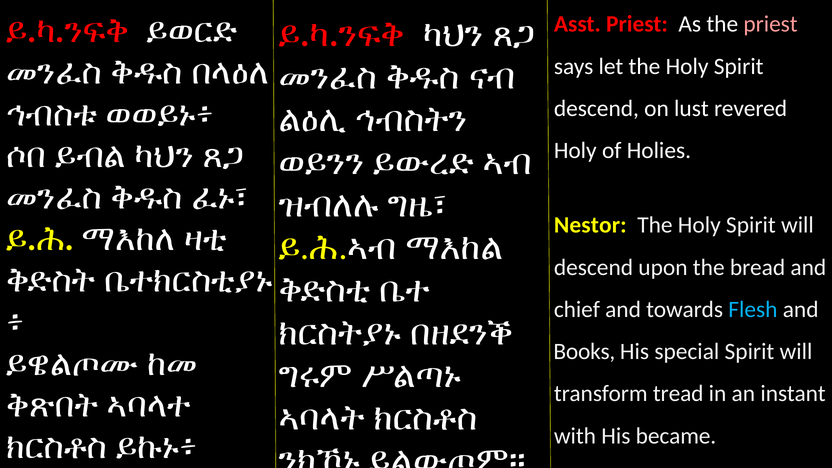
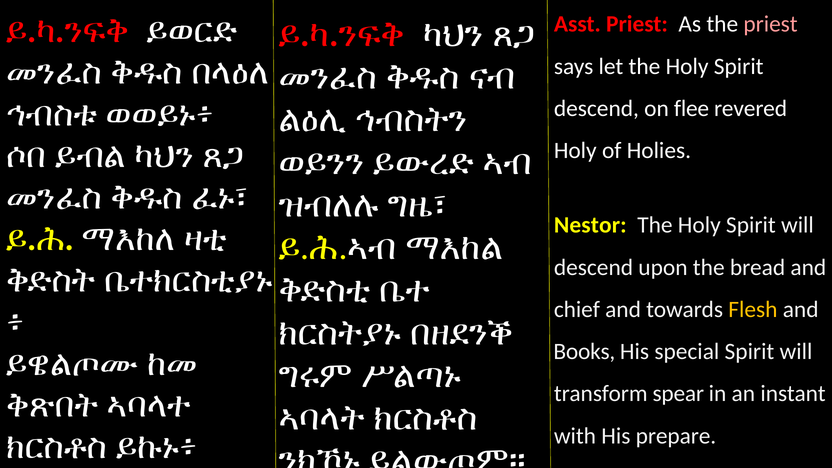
lust: lust -> flee
Flesh colour: light blue -> yellow
tread: tread -> spear
became: became -> prepare
